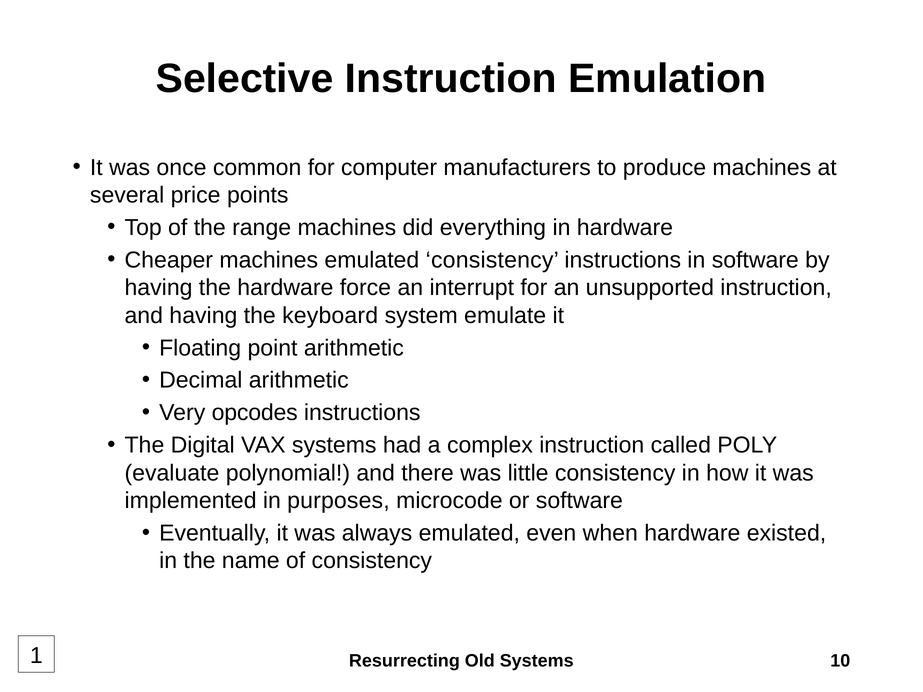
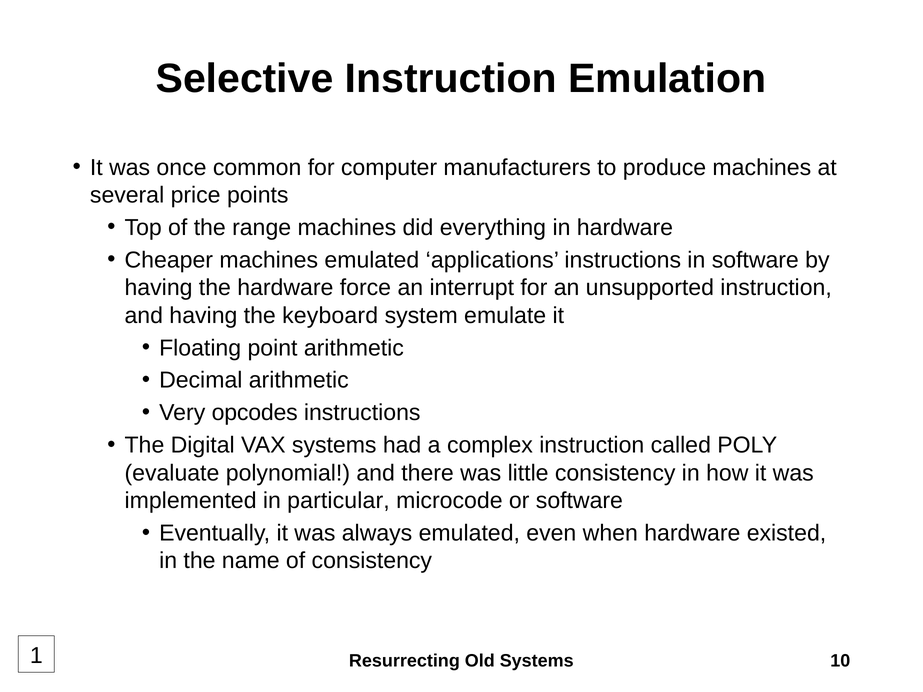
emulated consistency: consistency -> applications
purposes: purposes -> particular
